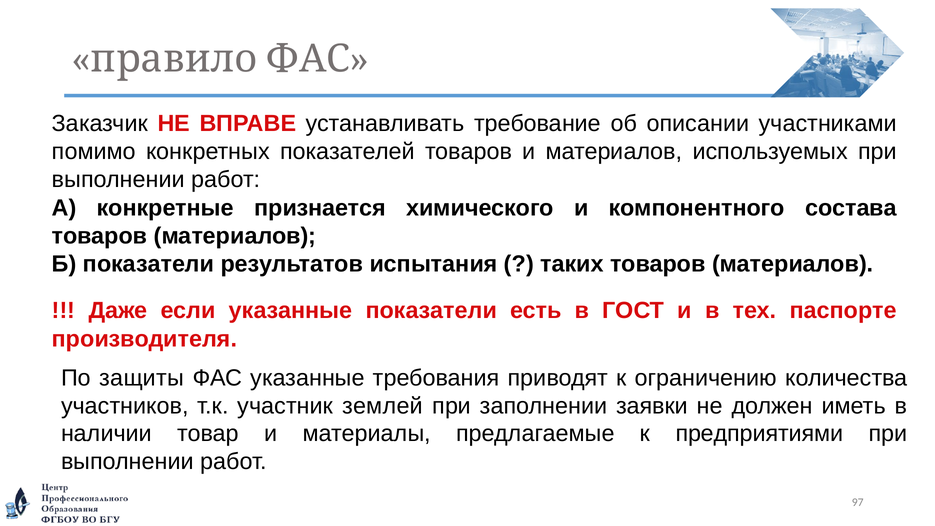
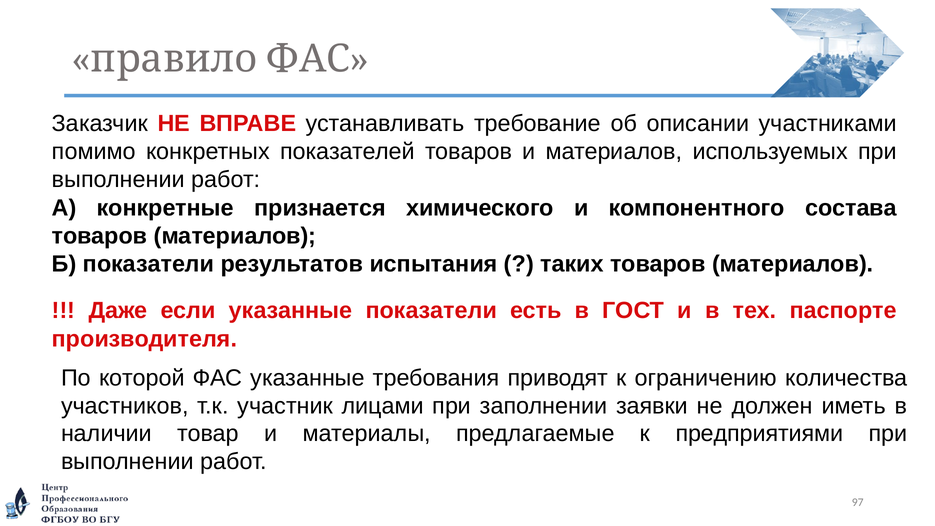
защиты: защиты -> которой
землей: землей -> лицами
